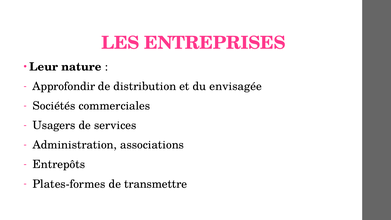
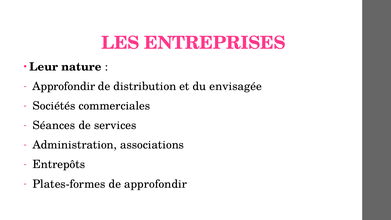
Usagers: Usagers -> Séances
de transmettre: transmettre -> approfondir
